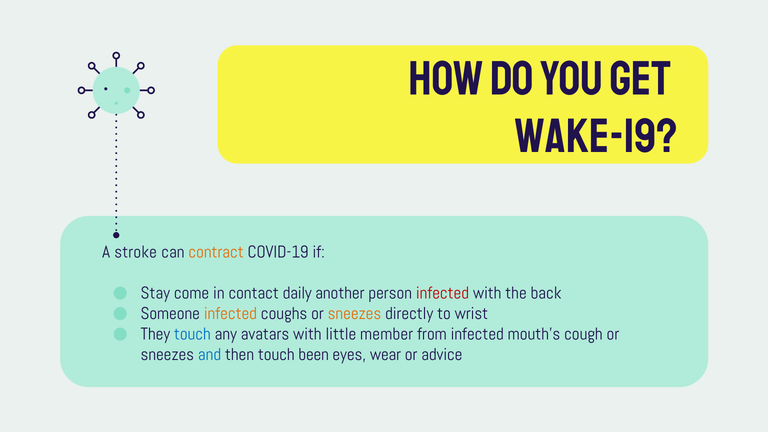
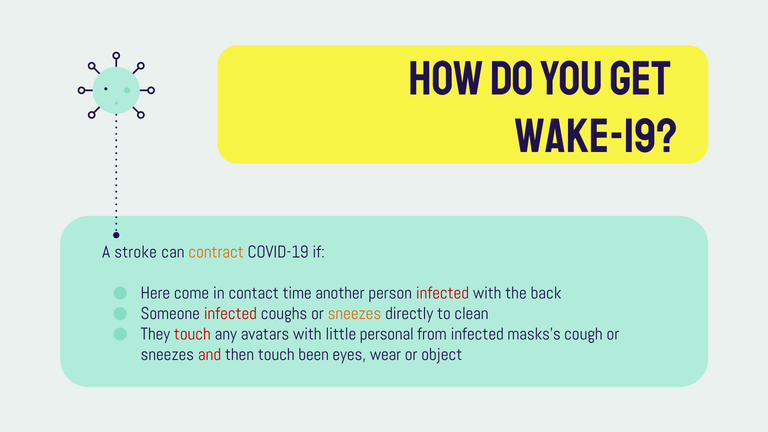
Stay: Stay -> Here
daily: daily -> time
infected at (230, 314) colour: orange -> red
wrist: wrist -> clean
touch at (192, 334) colour: blue -> red
member: member -> personal
mouth’s: mouth’s -> masks’s
and colour: blue -> red
advice: advice -> object
